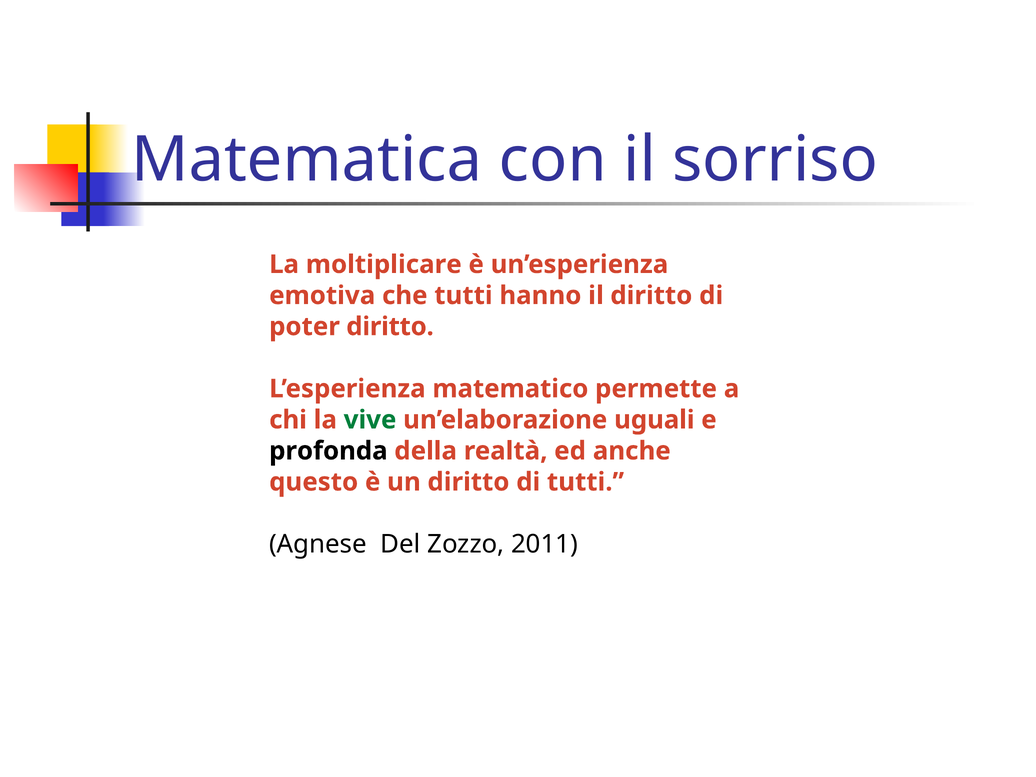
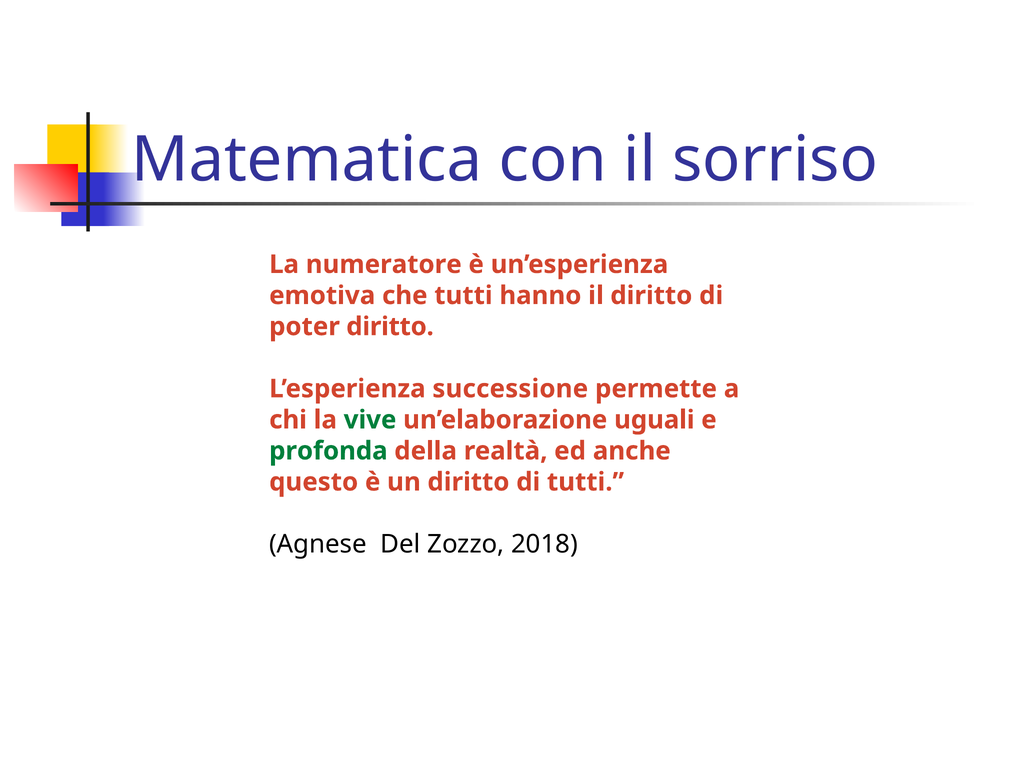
moltiplicare: moltiplicare -> numeratore
matematico: matematico -> successione
profonda colour: black -> green
2011: 2011 -> 2018
